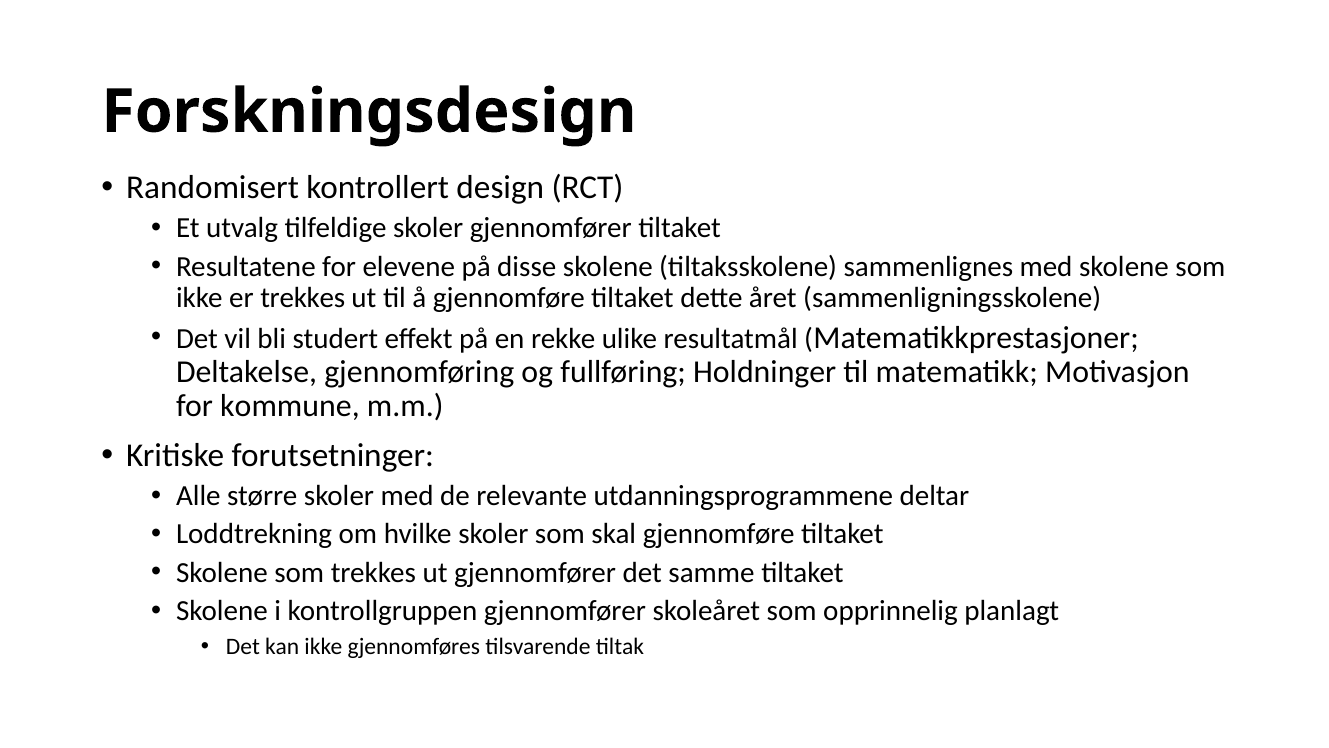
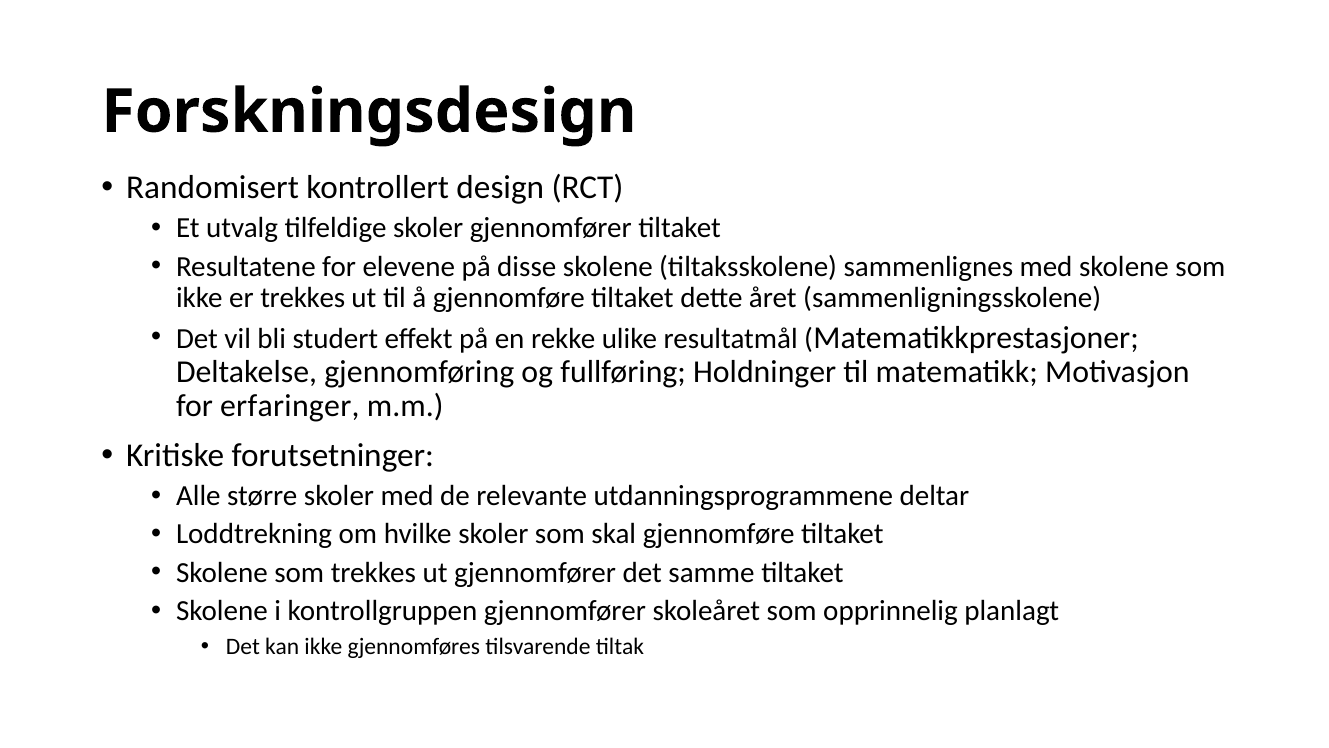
kommune: kommune -> erfaringer
